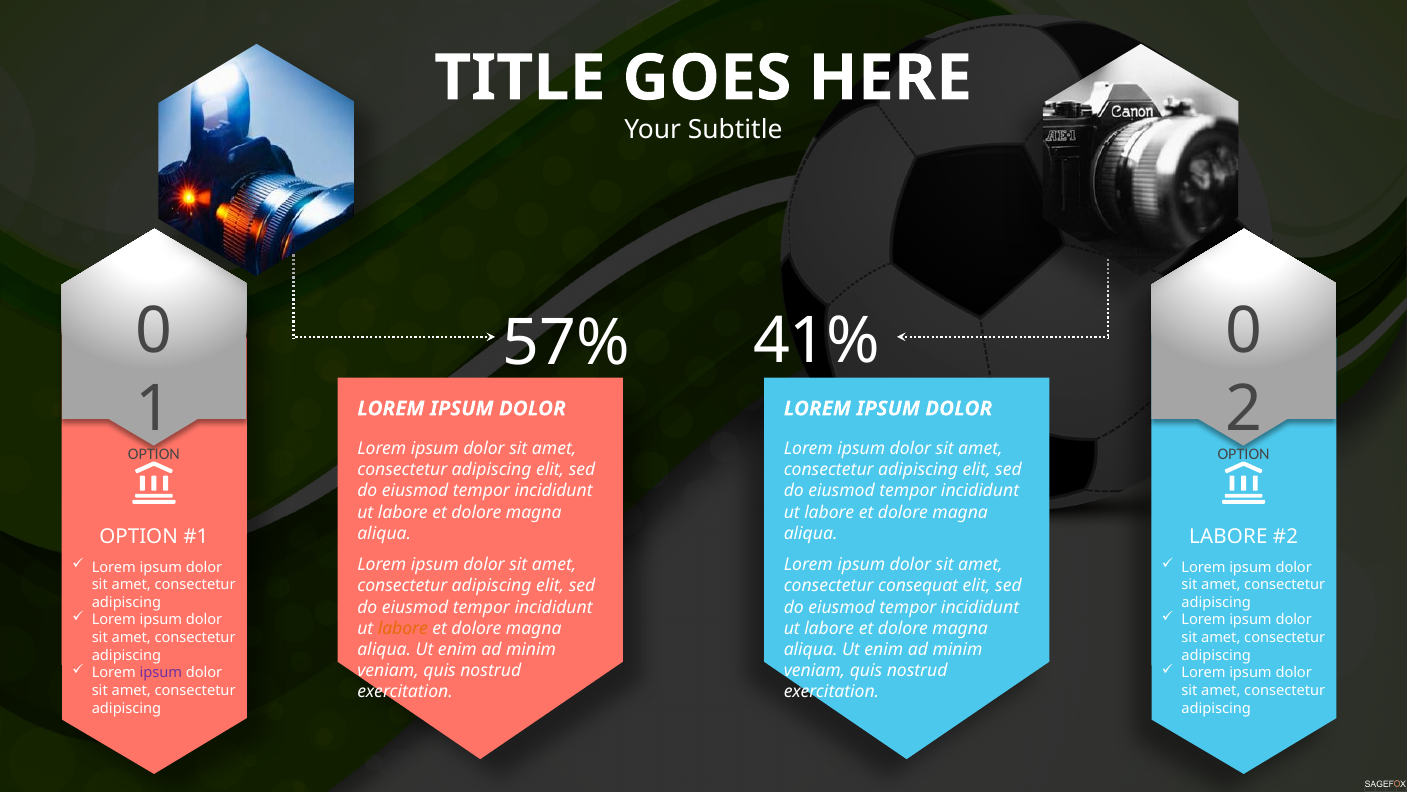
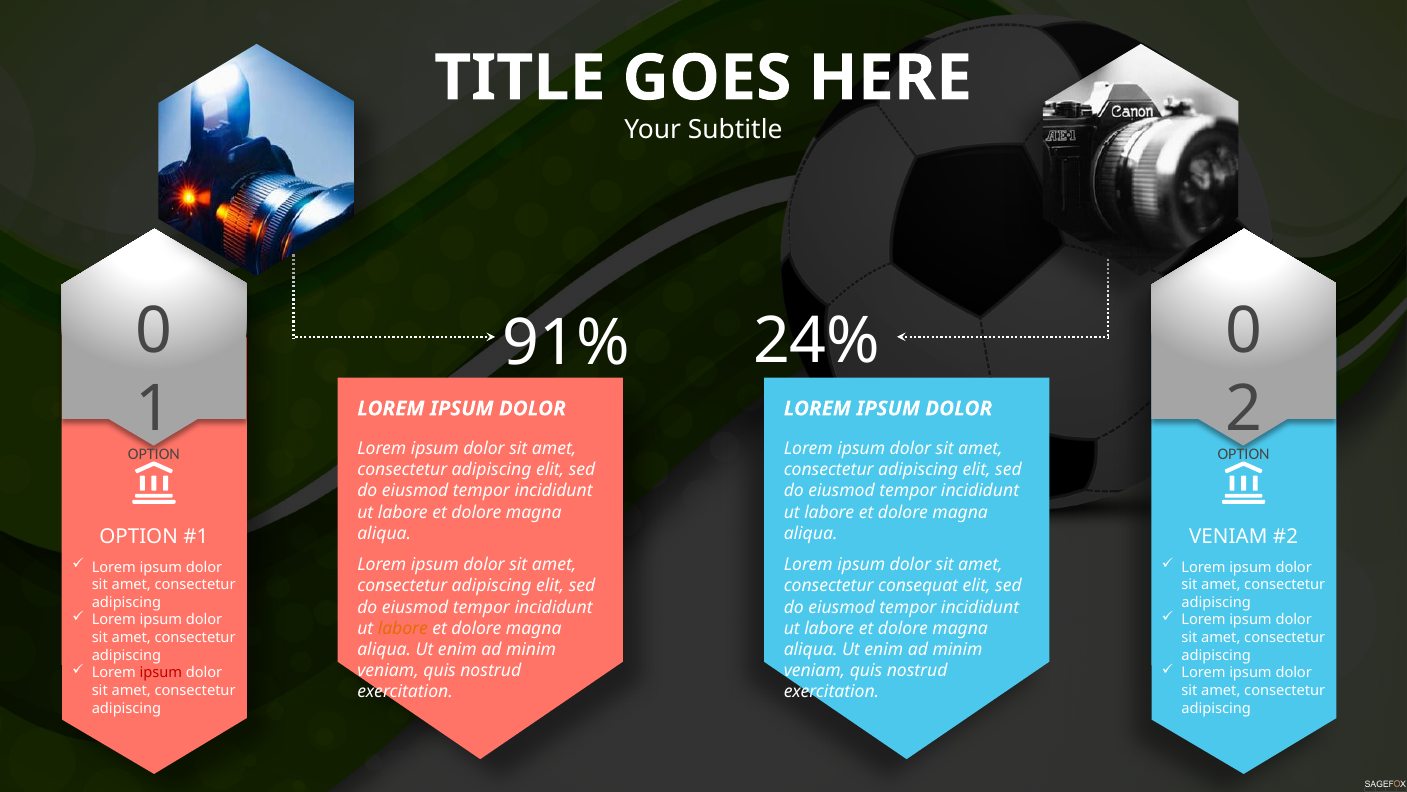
41%: 41% -> 24%
57%: 57% -> 91%
LABORE at (1228, 536): LABORE -> VENIAM
ipsum at (161, 673) colour: purple -> red
